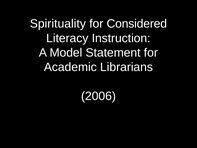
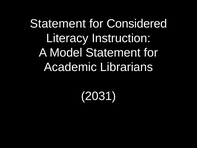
Spirituality at (58, 24): Spirituality -> Statement
2006: 2006 -> 2031
